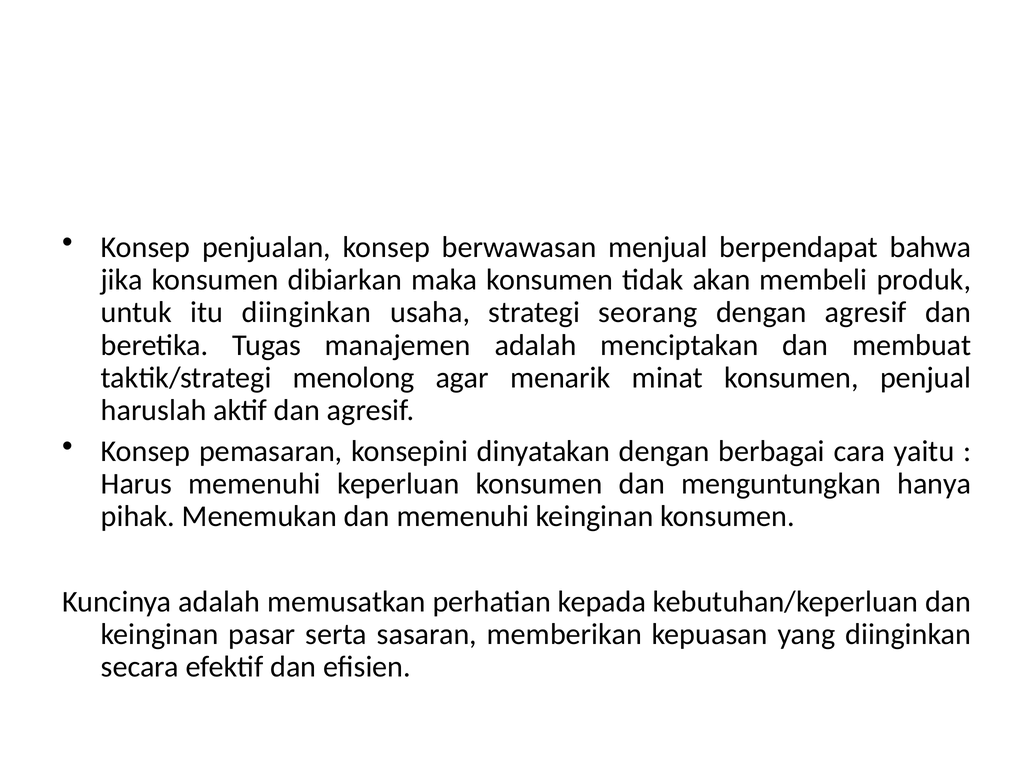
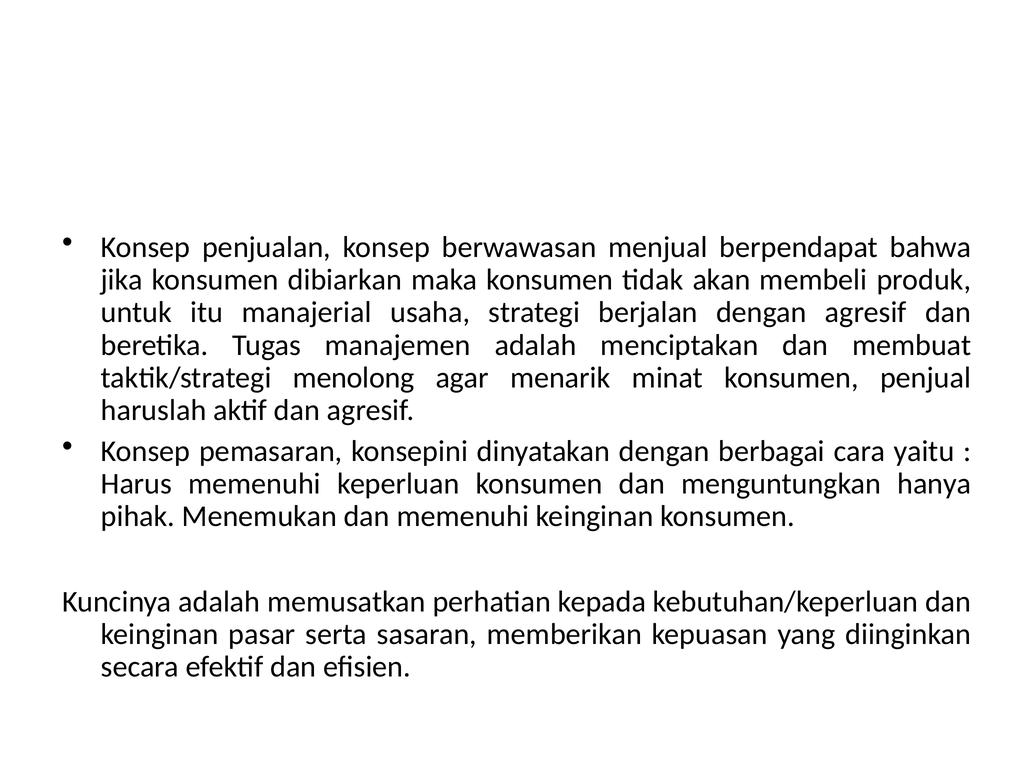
itu diinginkan: diinginkan -> manajerial
seorang: seorang -> berjalan
